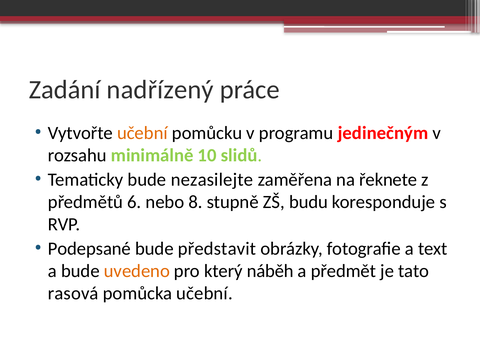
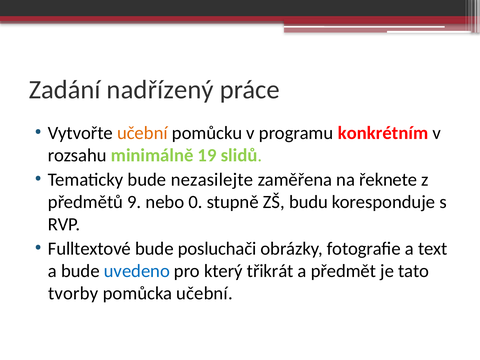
jedinečným: jedinečným -> konkrétním
10: 10 -> 19
6: 6 -> 9
8: 8 -> 0
Podepsané: Podepsané -> Fulltextové
představit: představit -> posluchači
uvedeno colour: orange -> blue
náběh: náběh -> třikrát
rasová: rasová -> tvorby
